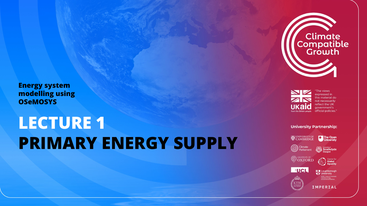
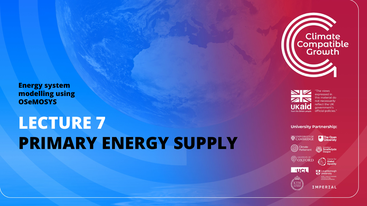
1: 1 -> 7
